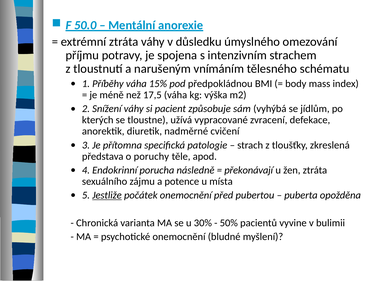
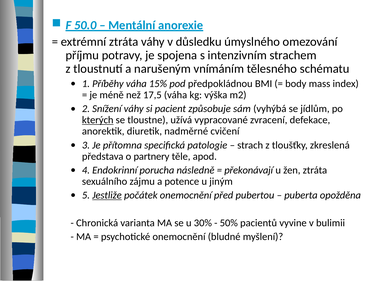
kterých underline: none -> present
poruchy: poruchy -> partnery
místa: místa -> jiným
